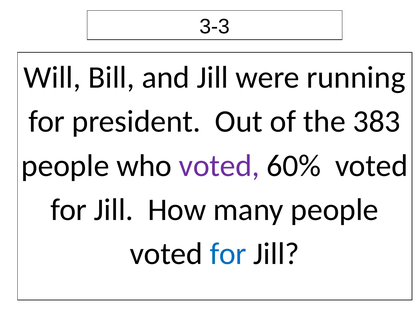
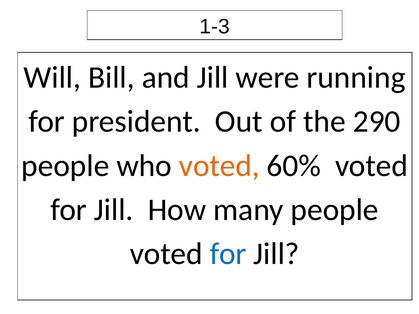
3-3: 3-3 -> 1-3
383: 383 -> 290
voted at (219, 166) colour: purple -> orange
